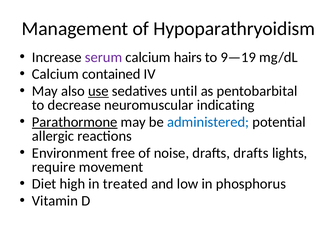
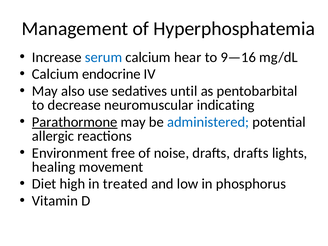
Hypoparathryoidism: Hypoparathryoidism -> Hyperphosphatemia
serum colour: purple -> blue
hairs: hairs -> hear
9—19: 9—19 -> 9—16
contained: contained -> endocrine
use underline: present -> none
require: require -> healing
